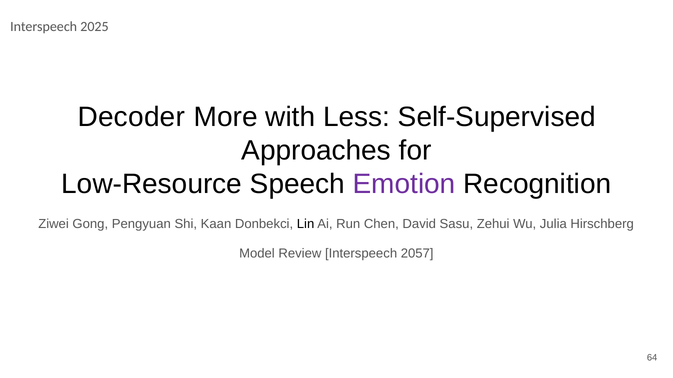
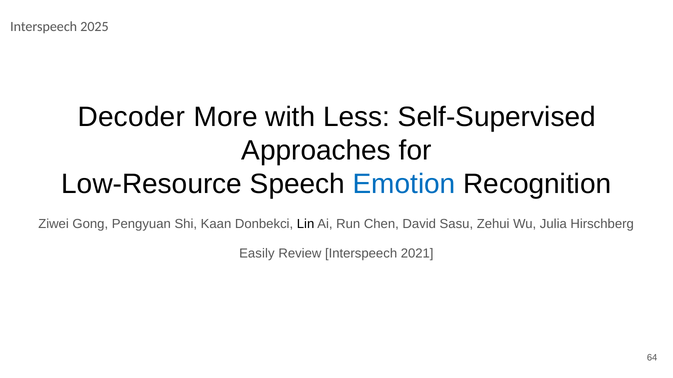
Emotion colour: purple -> blue
Model: Model -> Easily
2057: 2057 -> 2021
